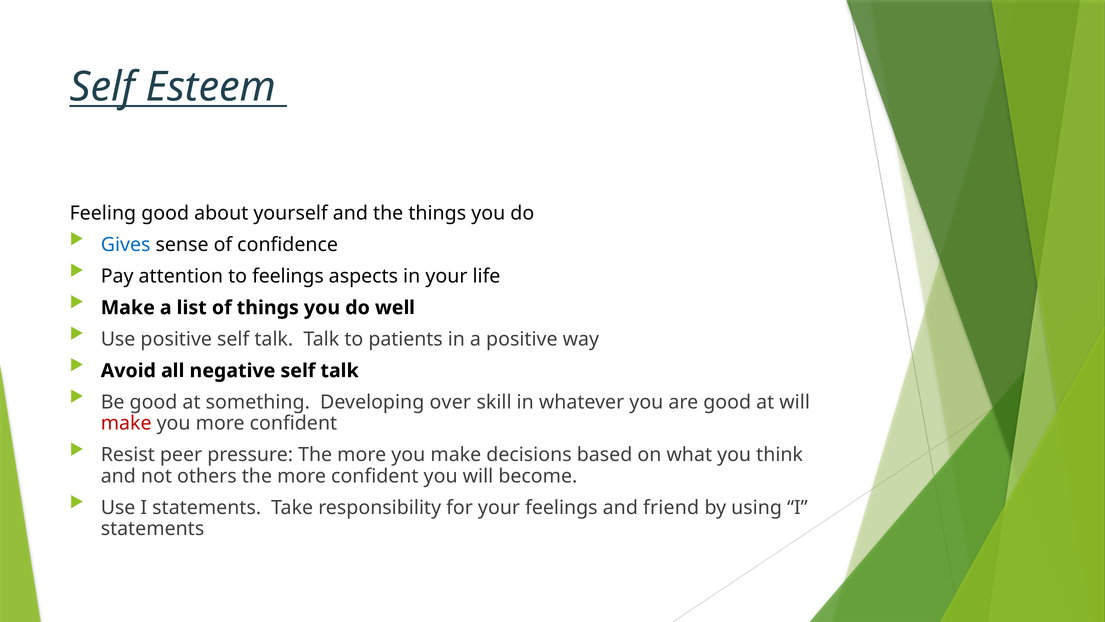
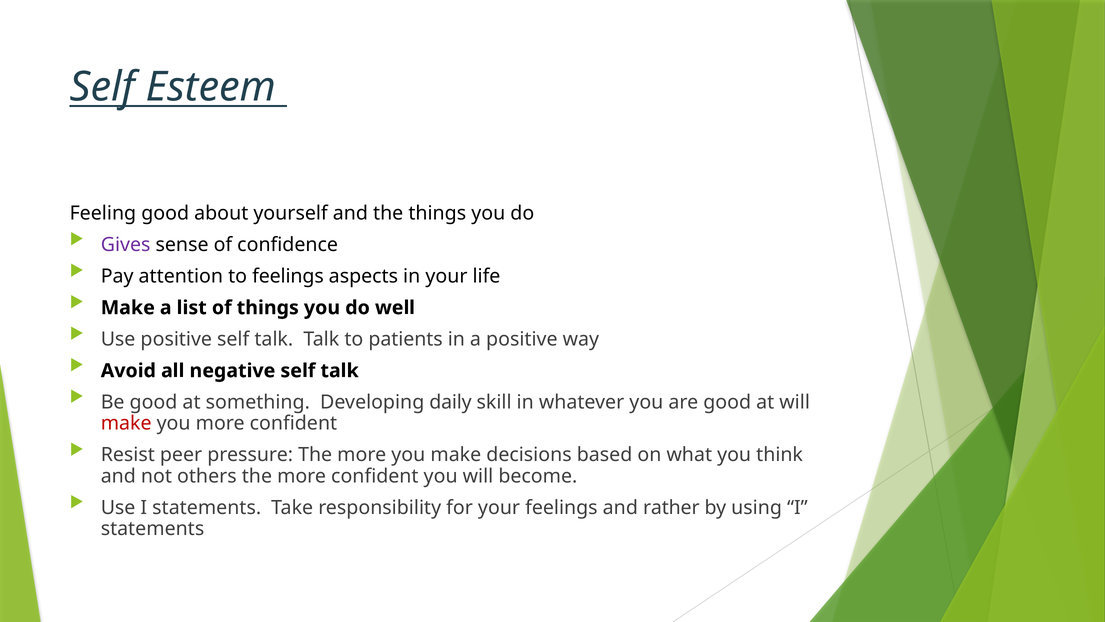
Gives colour: blue -> purple
over: over -> daily
friend: friend -> rather
